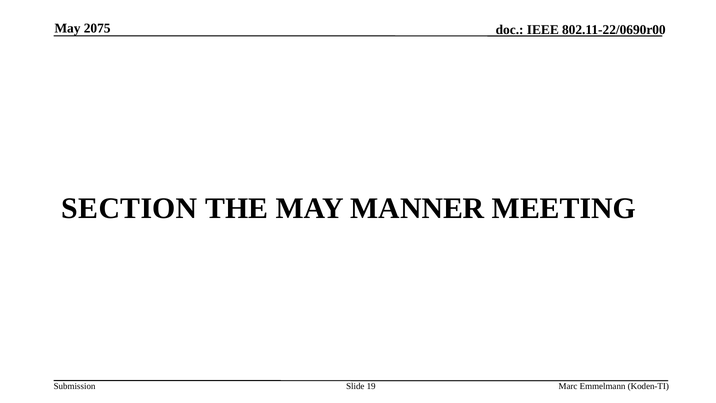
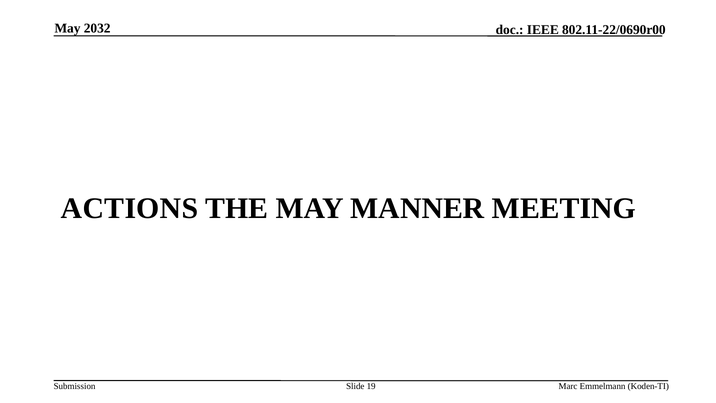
2075: 2075 -> 2032
SECTION: SECTION -> ACTIONS
